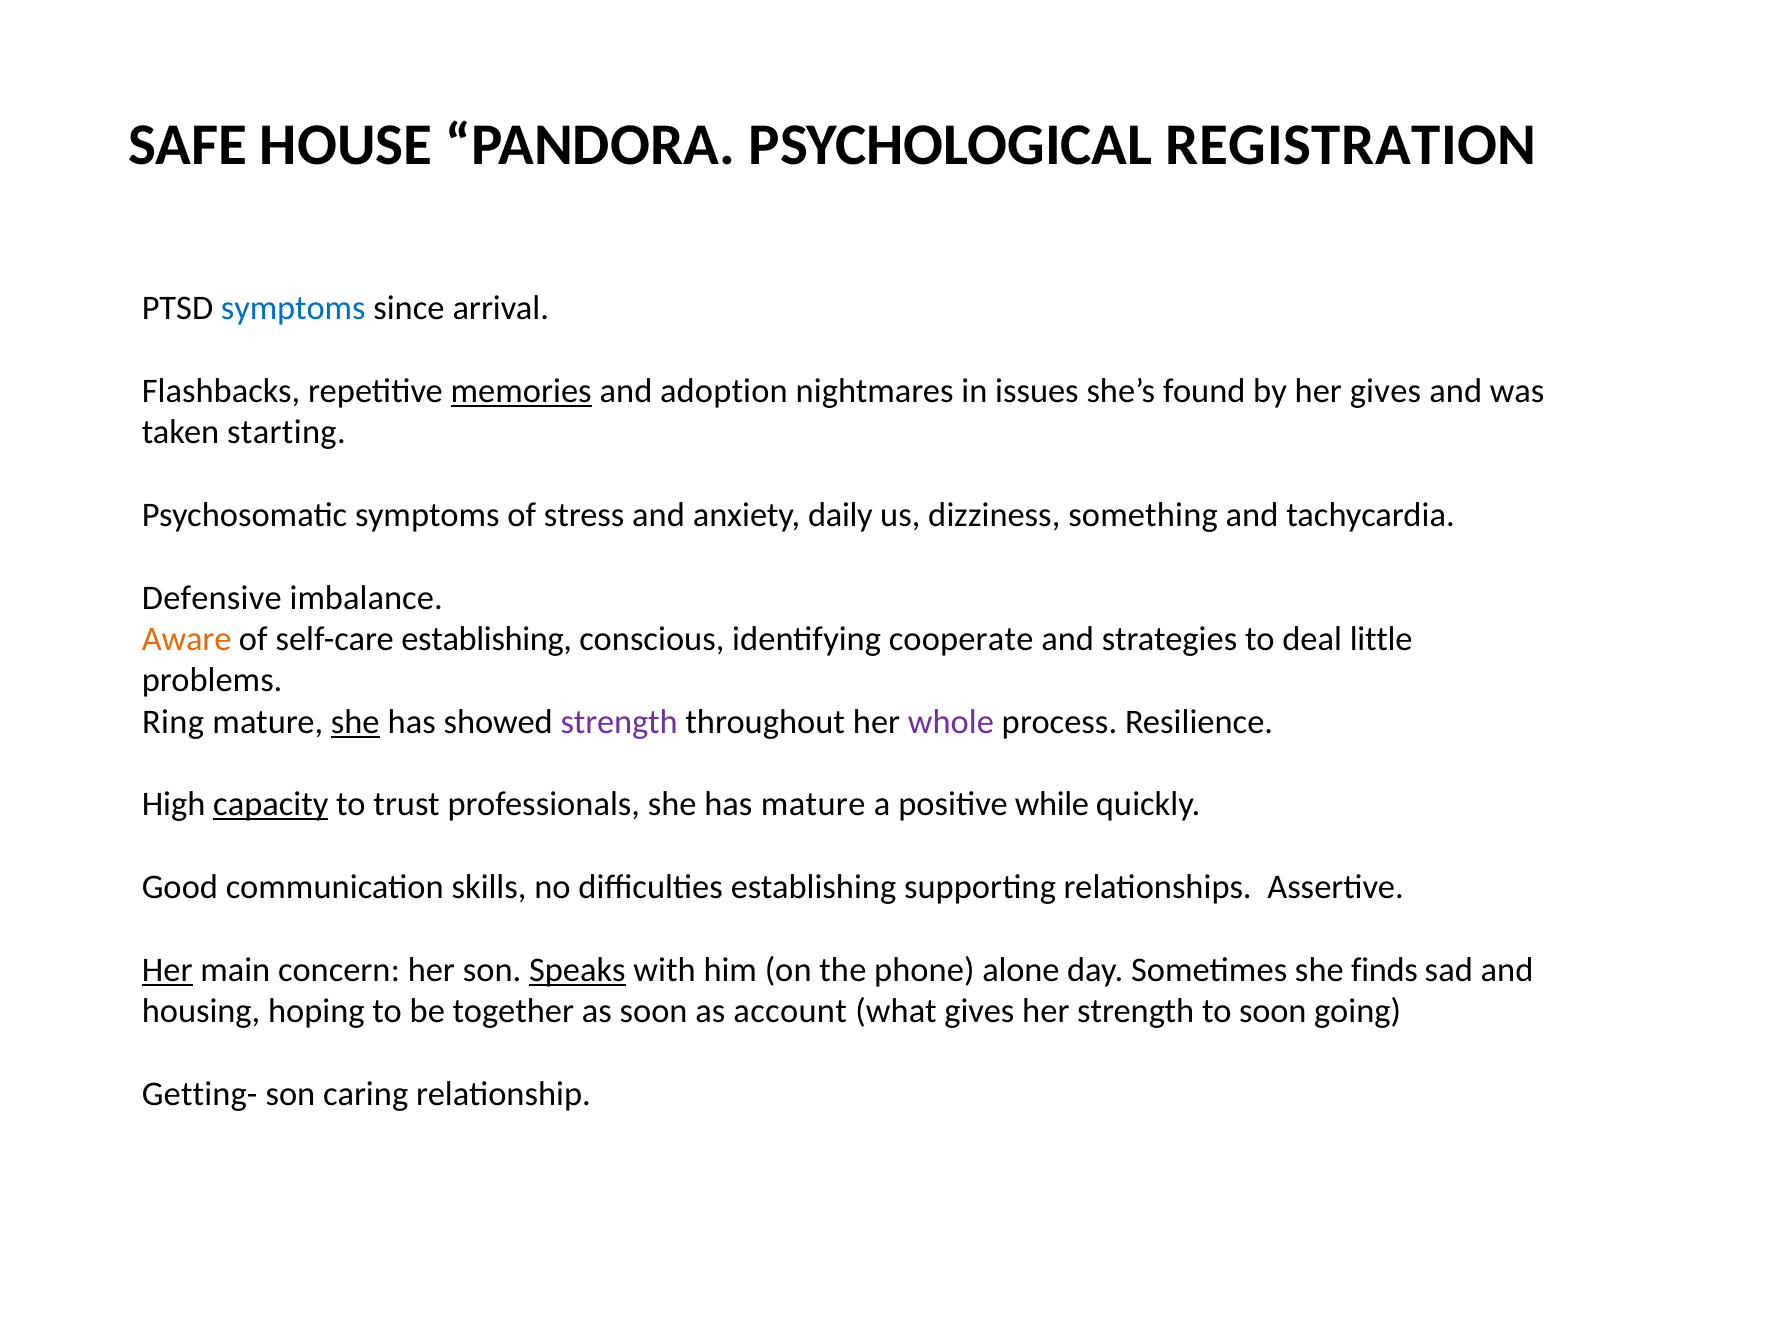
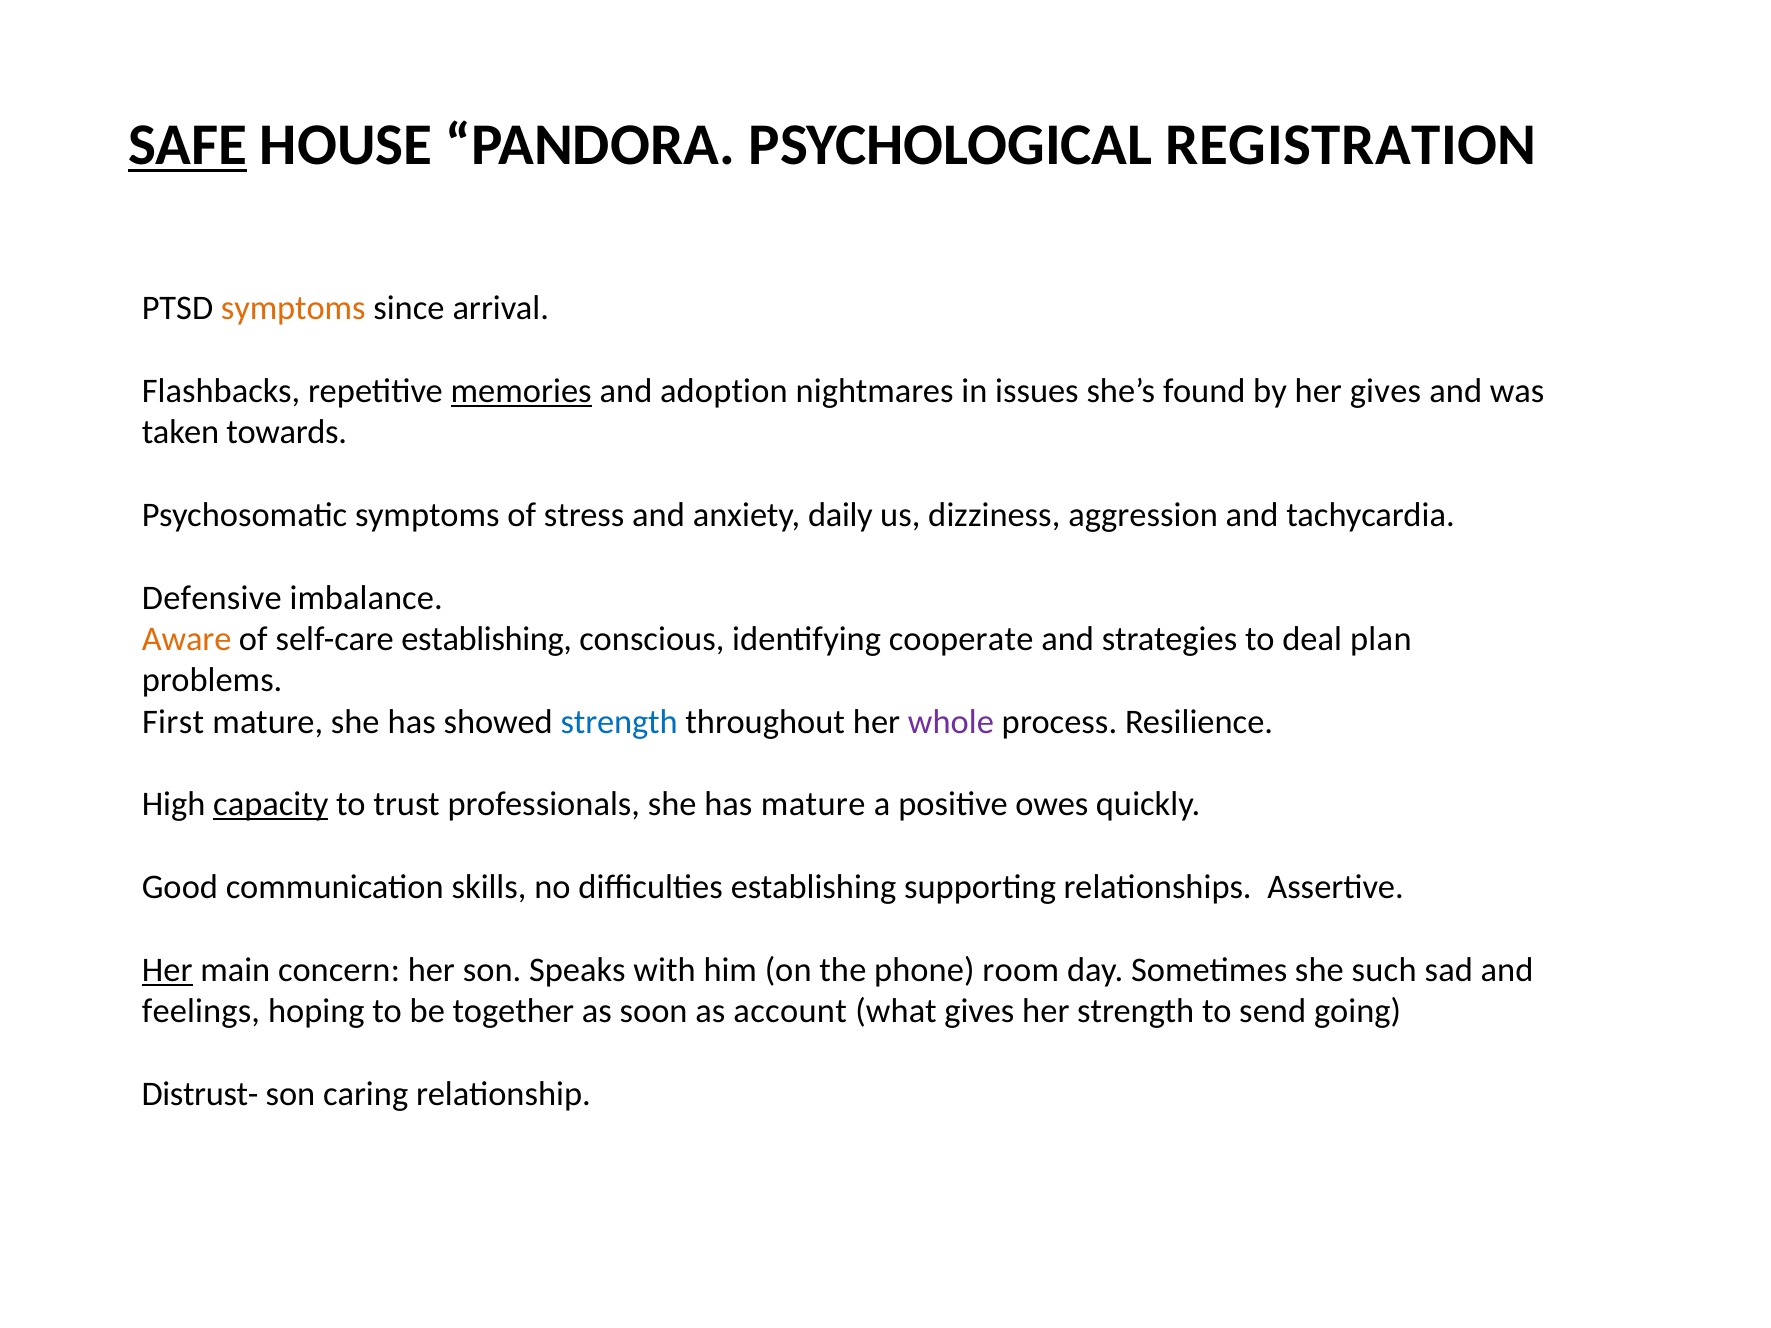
SAFE underline: none -> present
symptoms at (293, 308) colour: blue -> orange
starting: starting -> towards
something: something -> aggression
little: little -> plan
Ring: Ring -> First
she at (355, 722) underline: present -> none
strength at (619, 722) colour: purple -> blue
while: while -> owes
Speaks underline: present -> none
alone: alone -> room
finds: finds -> such
housing: housing -> feelings
to soon: soon -> send
Getting-: Getting- -> Distrust-
